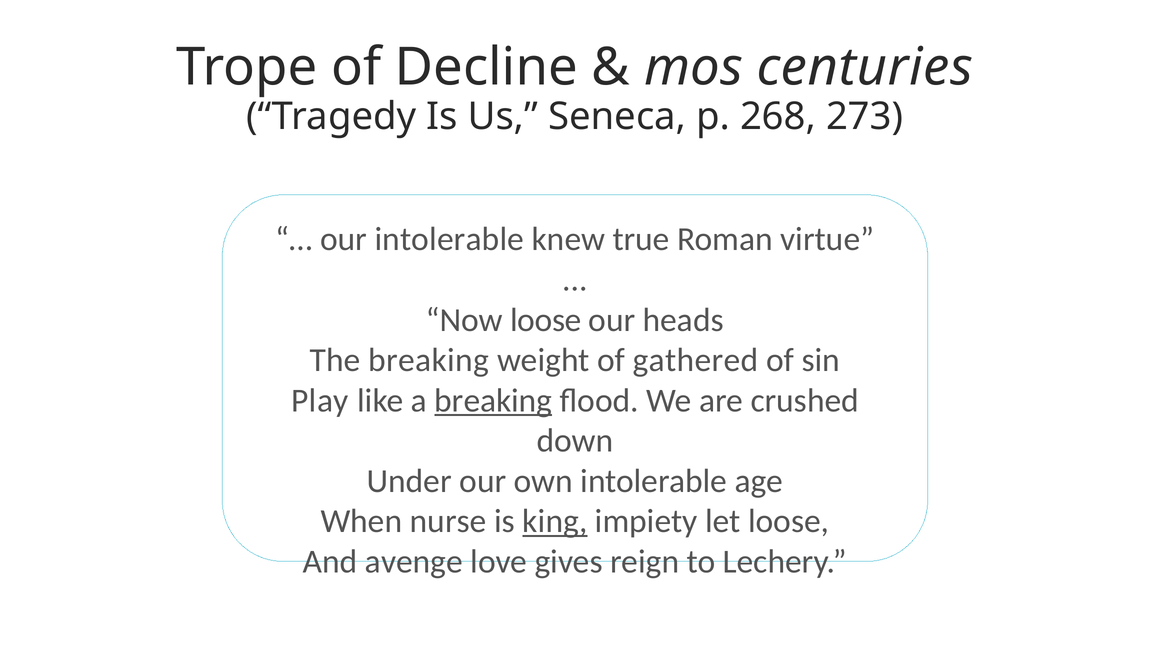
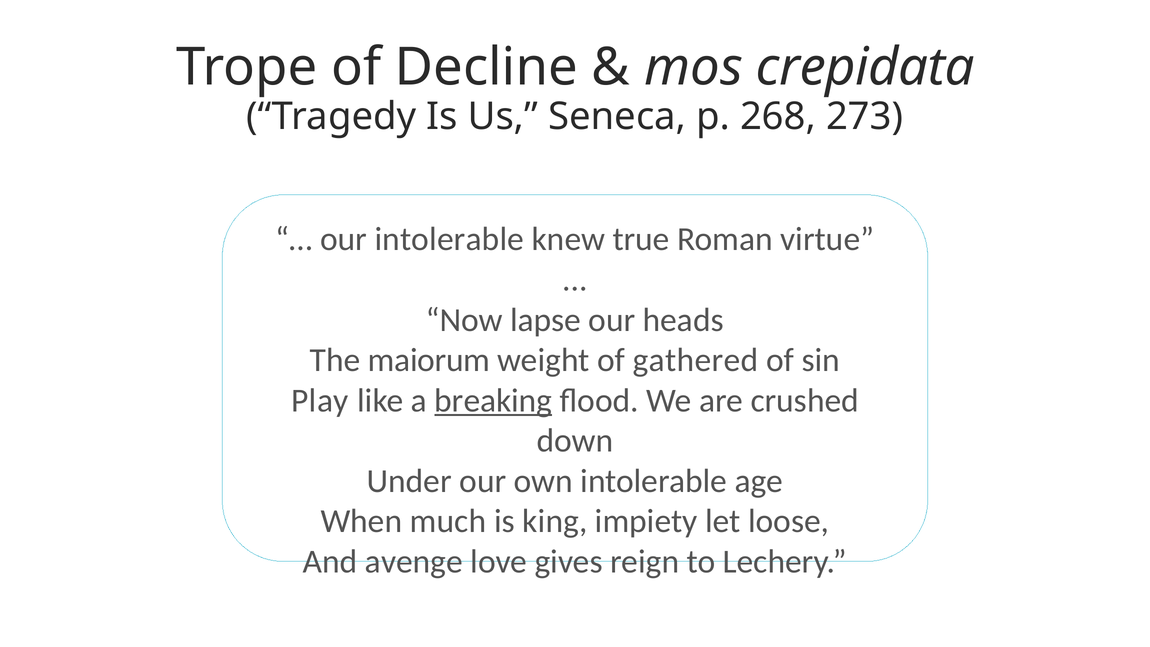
centuries: centuries -> crepidata
Now loose: loose -> lapse
The breaking: breaking -> maiorum
nurse: nurse -> much
king underline: present -> none
